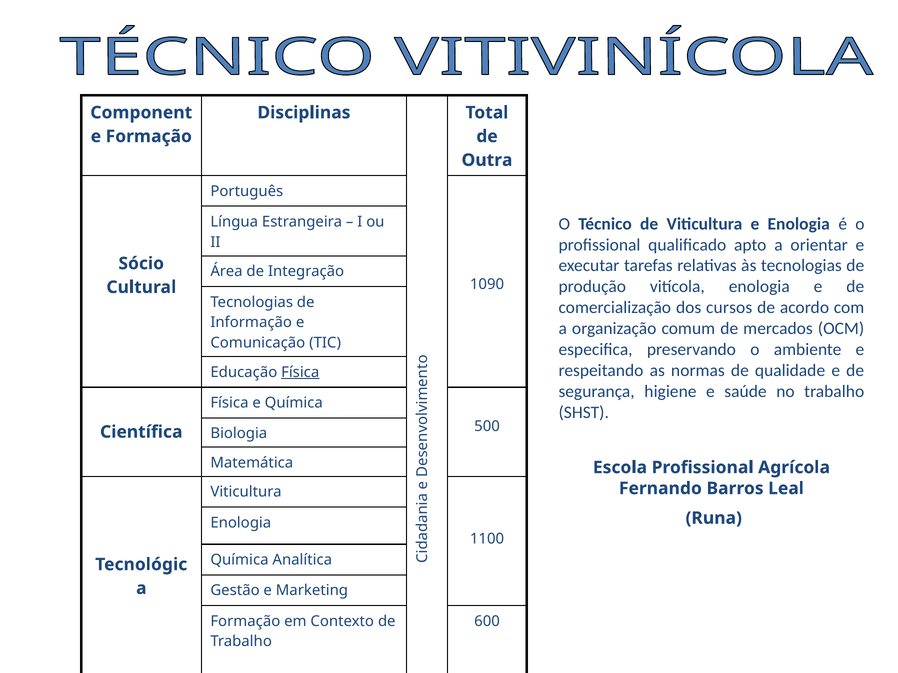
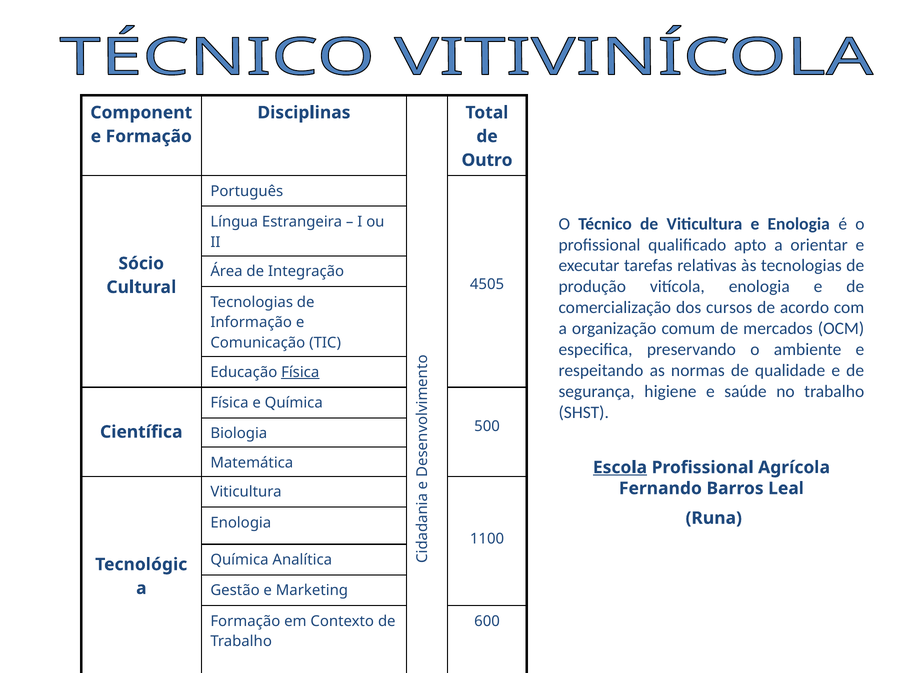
Outra: Outra -> Outro
1090: 1090 -> 4505
Escola underline: none -> present
